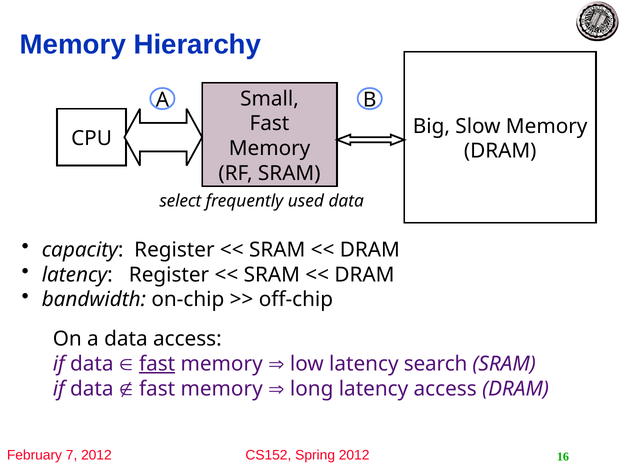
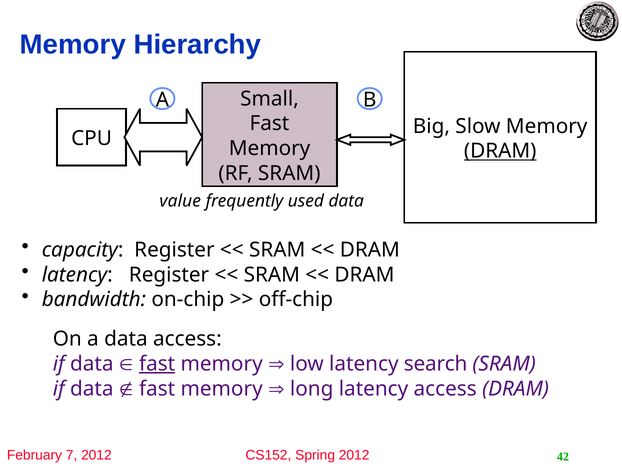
DRAM at (500, 151) underline: none -> present
select: select -> value
16: 16 -> 42
